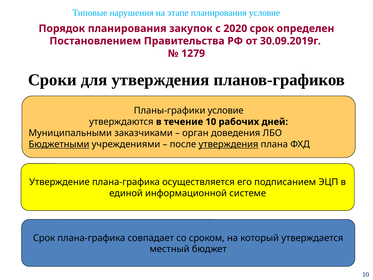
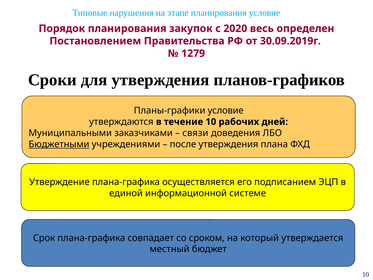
2020 срок: срок -> весь
орган: орган -> связи
утверждения at (228, 144) underline: present -> none
